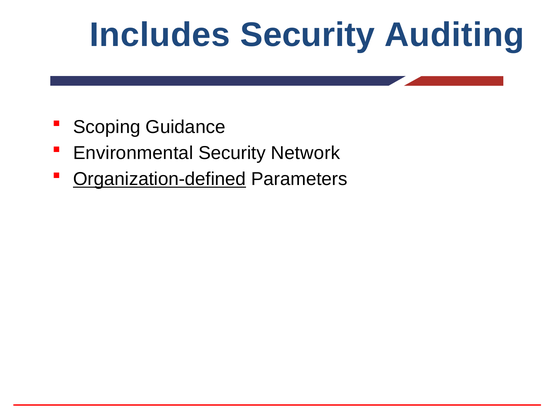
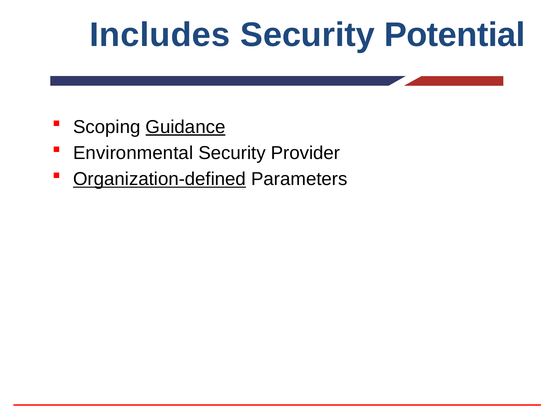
Auditing: Auditing -> Potential
Guidance underline: none -> present
Network: Network -> Provider
